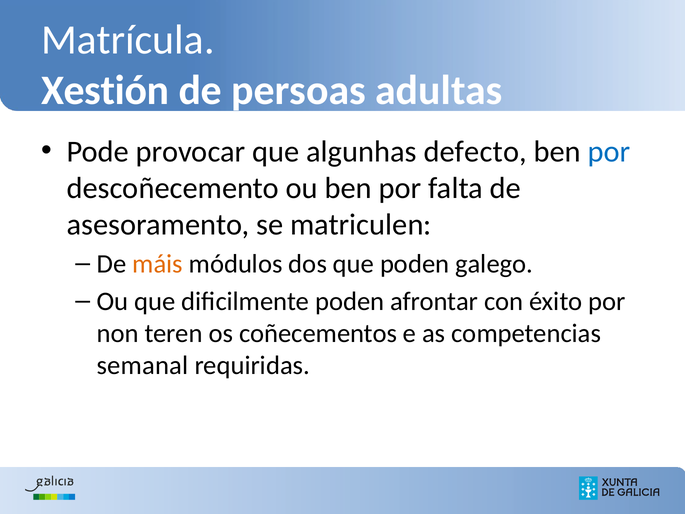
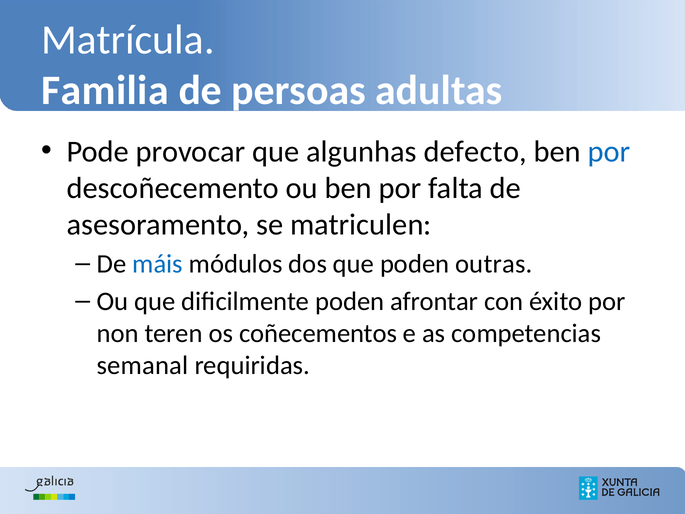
Xestión: Xestión -> Familia
máis colour: orange -> blue
galego: galego -> outras
